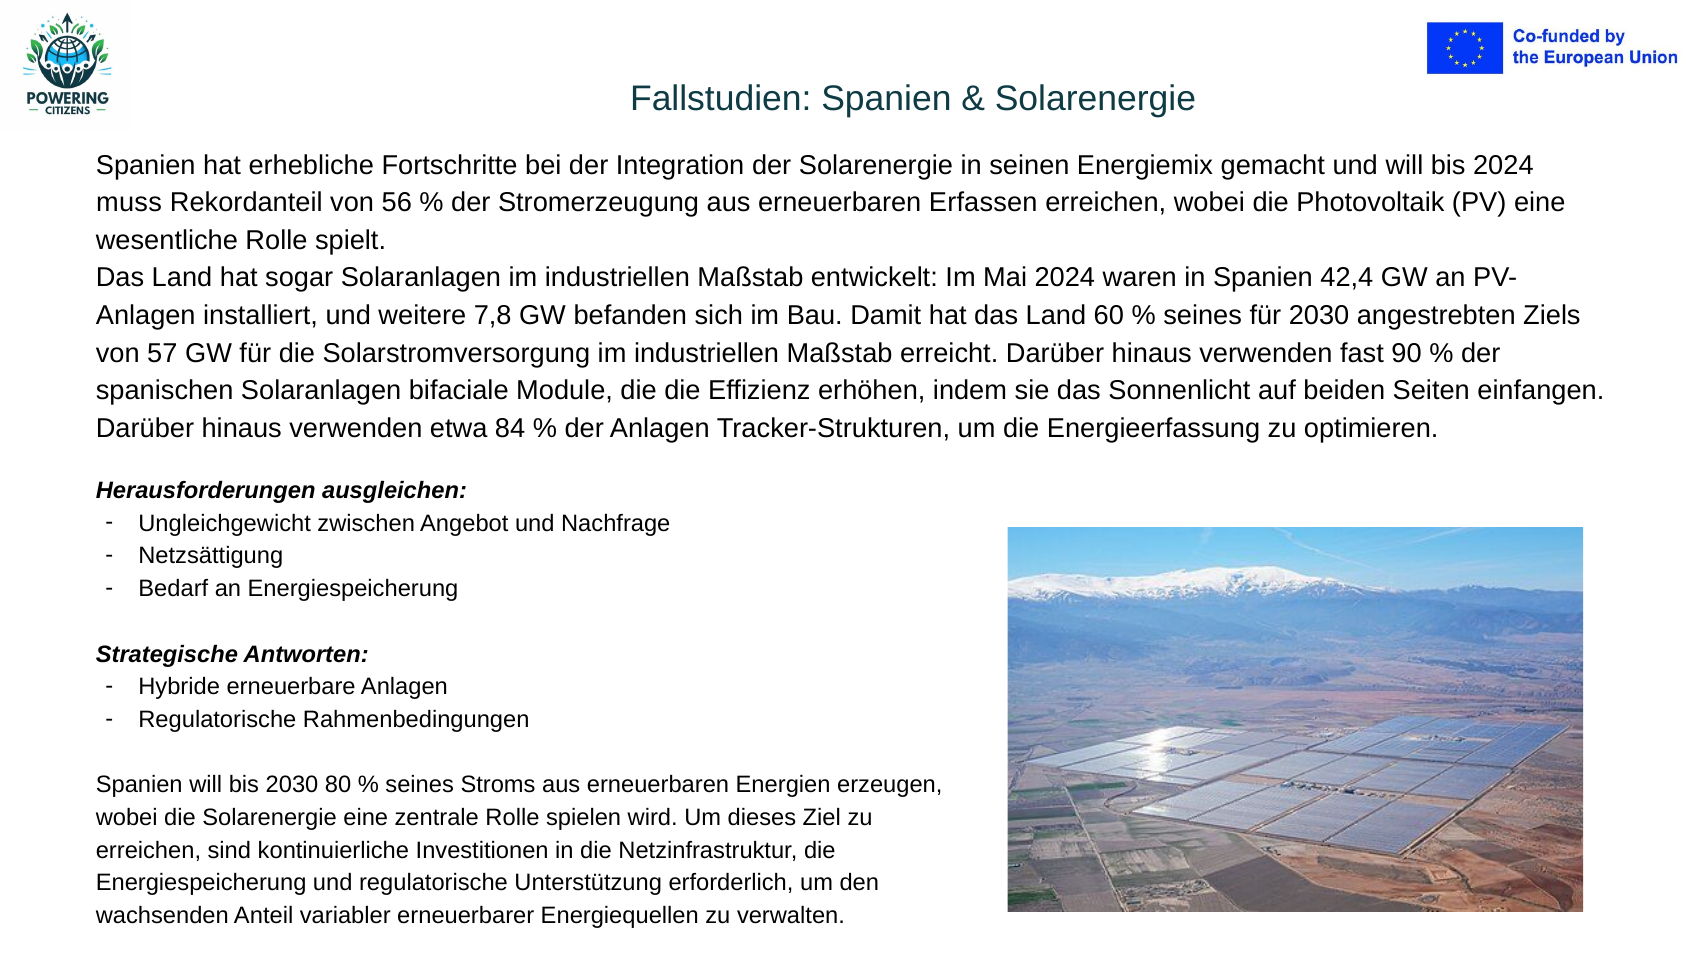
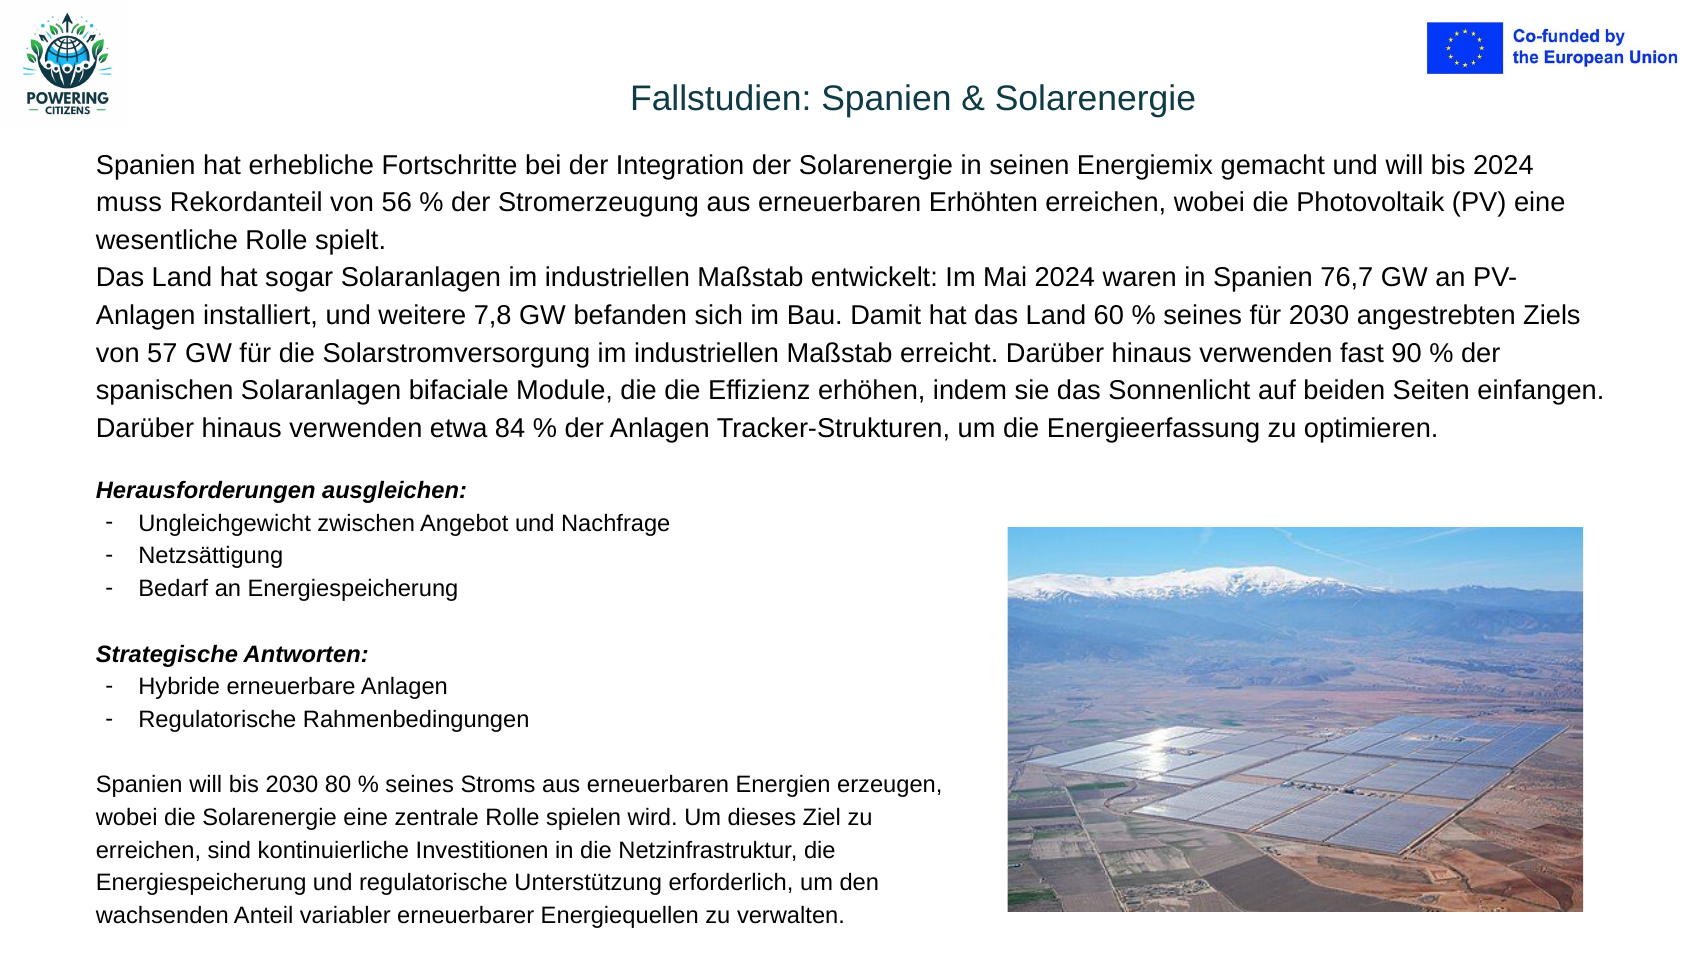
Erfassen: Erfassen -> Erhöhten
42,4: 42,4 -> 76,7
